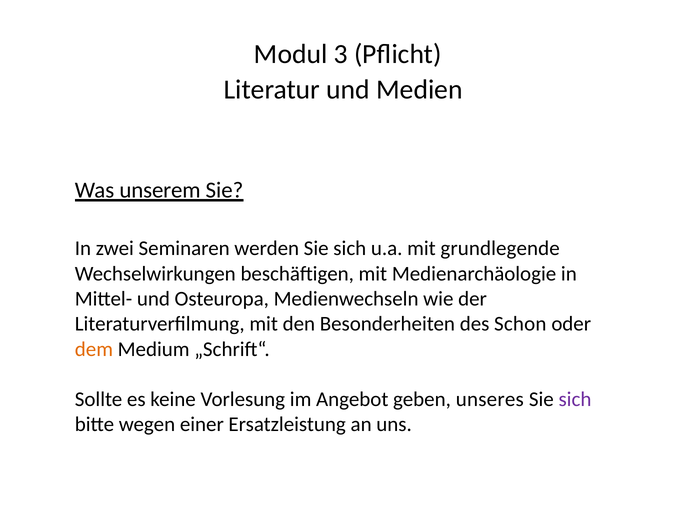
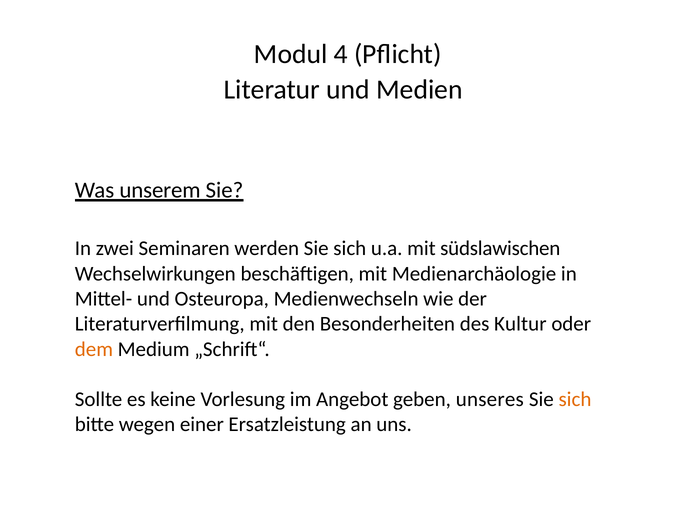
3: 3 -> 4
grundlegende: grundlegende -> südslawischen
Schon: Schon -> Kultur
sich at (575, 400) colour: purple -> orange
